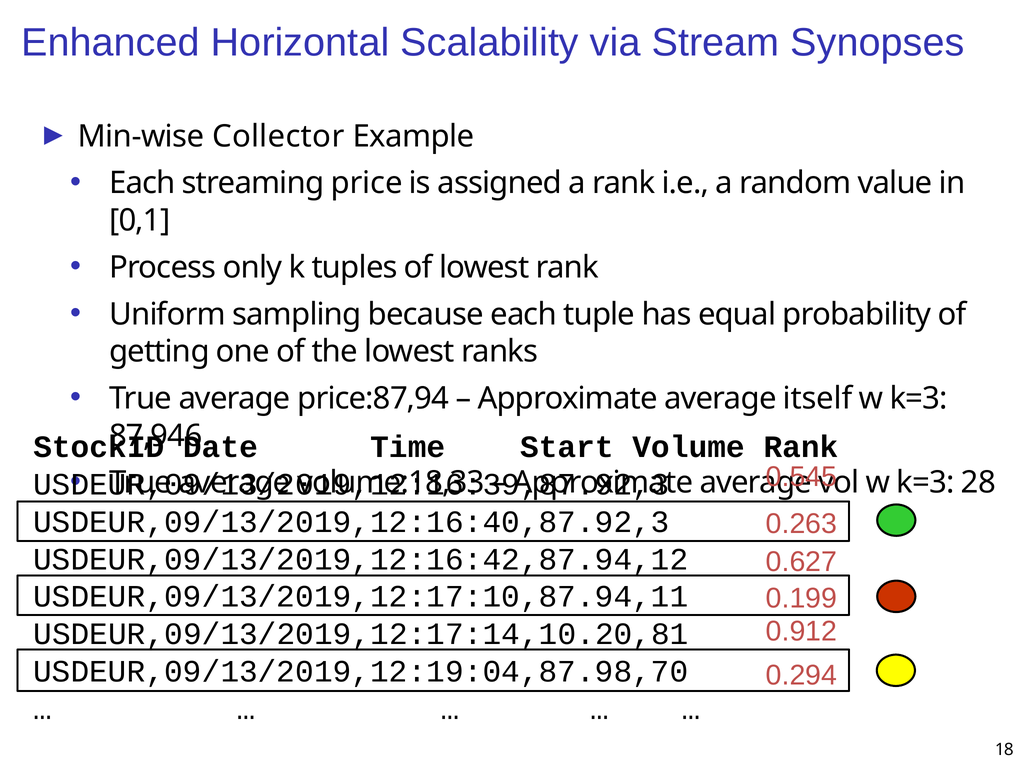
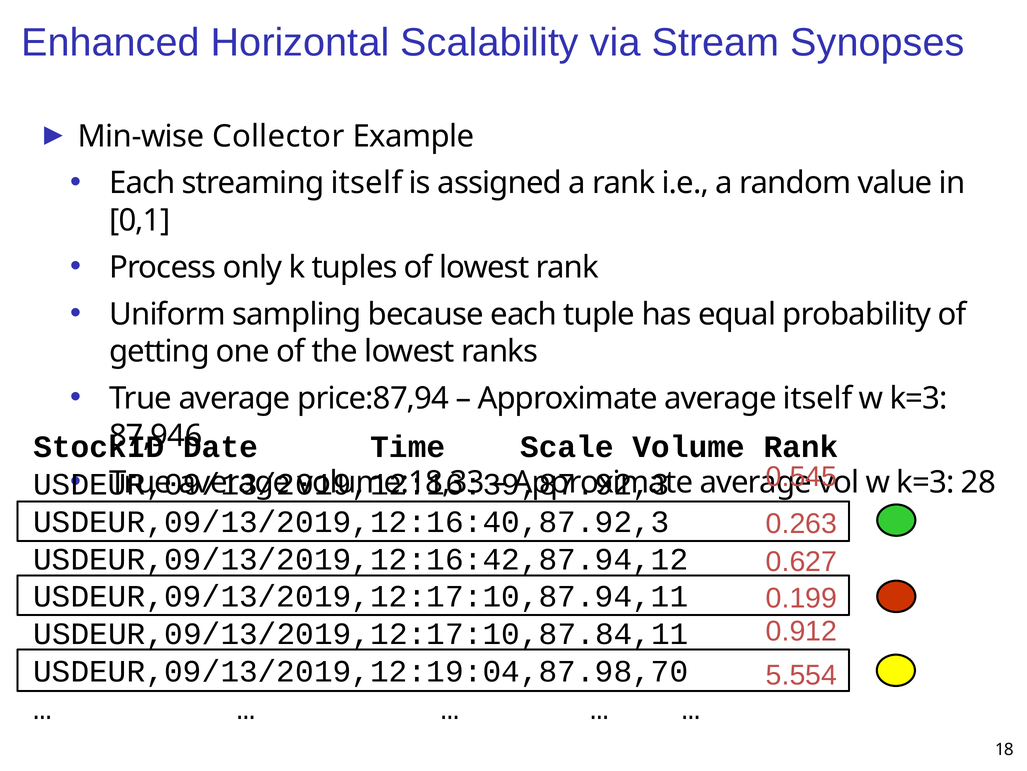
streaming price: price -> itself
Start: Start -> Scale
USDEUR,09/13/2019,12:17:14,10.20,81: USDEUR,09/13/2019,12:17:14,10.20,81 -> USDEUR,09/13/2019,12:17:10,87.84,11
0.294: 0.294 -> 5.554
